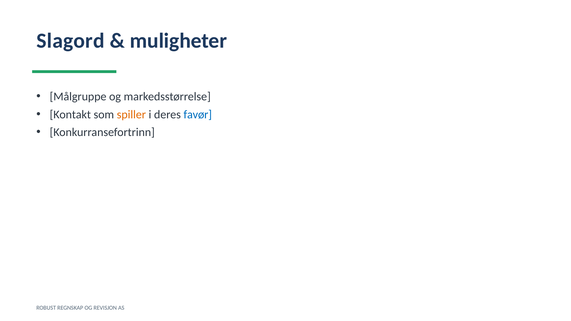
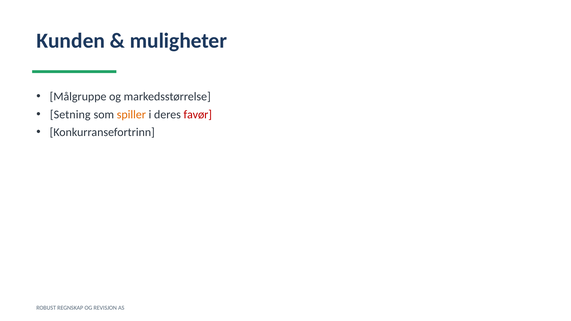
Slagord: Slagord -> Kunden
Kontakt: Kontakt -> Setning
favør colour: blue -> red
